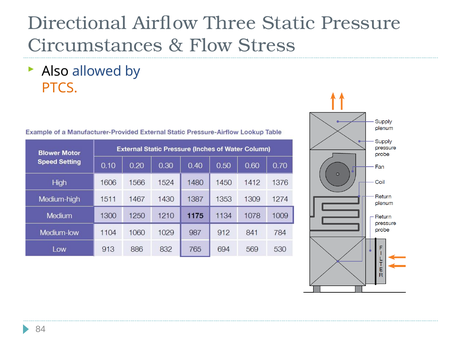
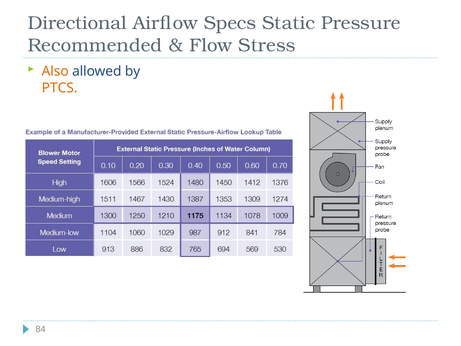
Three: Three -> Specs
Circumstances: Circumstances -> Recommended
Also colour: black -> orange
